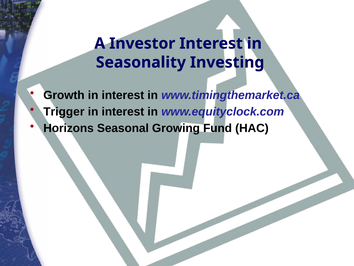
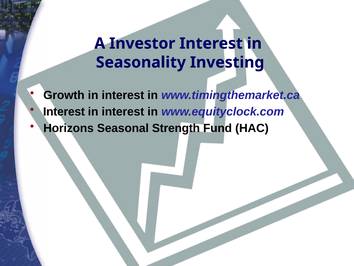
Trigger at (64, 112): Trigger -> Interest
Growing: Growing -> Strength
